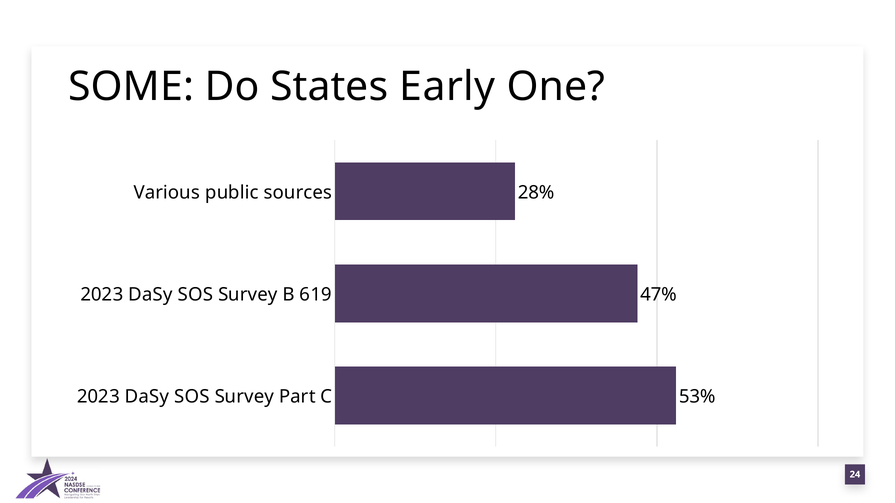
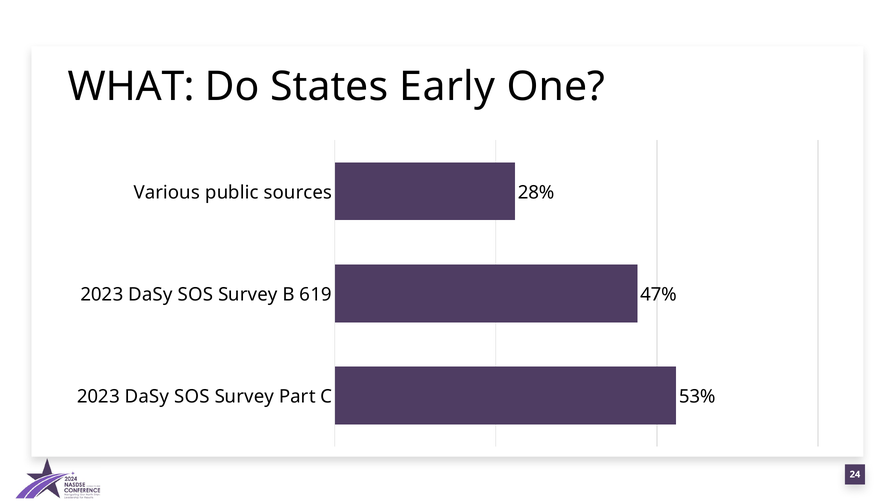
SOME: SOME -> WHAT
